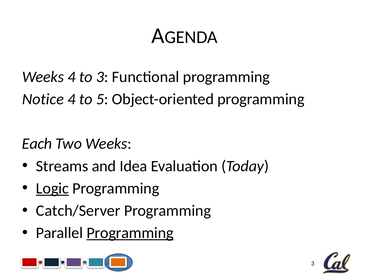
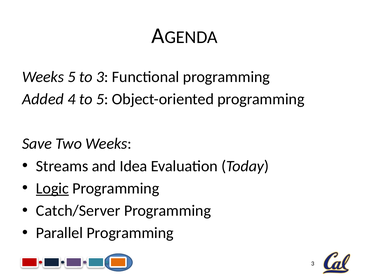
Weeks 4: 4 -> 5
Notice: Notice -> Added
Each: Each -> Save
Programming at (130, 234) underline: present -> none
